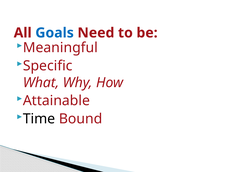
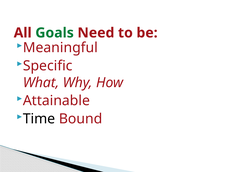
Goals colour: blue -> green
